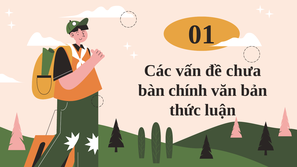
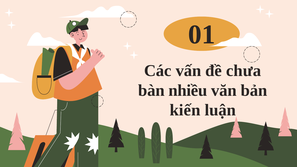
chính: chính -> nhiều
thức: thức -> kiến
